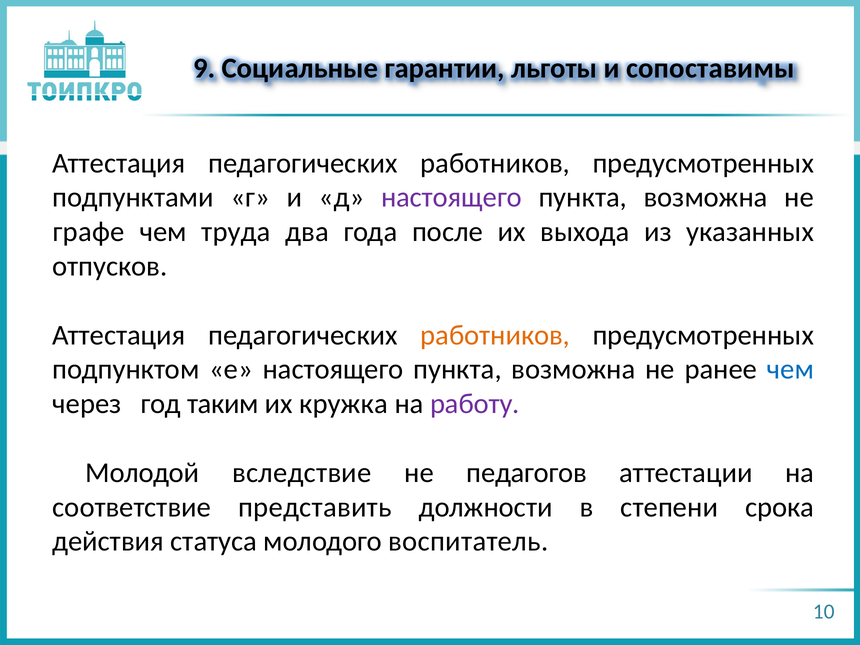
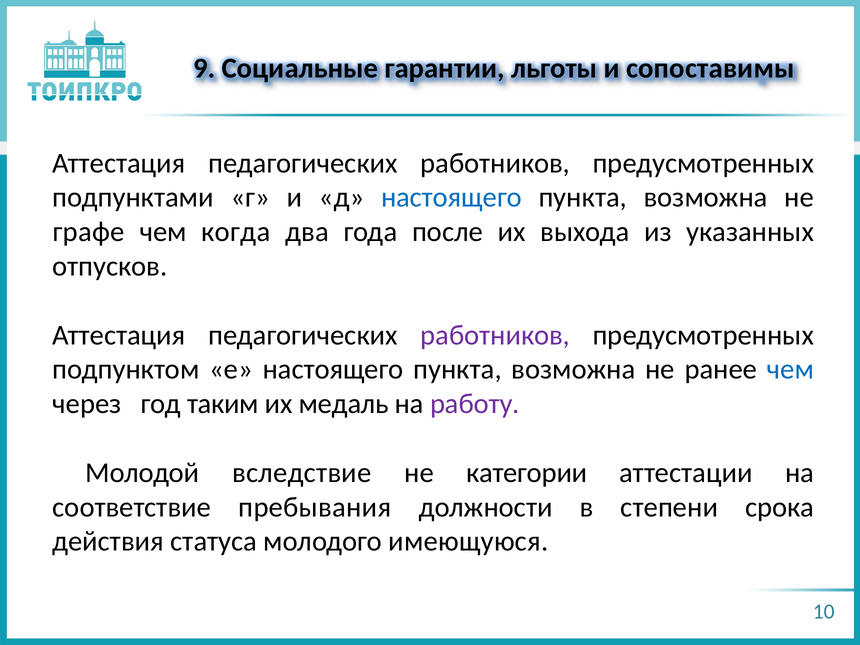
настоящего at (451, 197) colour: purple -> blue
труда: труда -> когда
работников at (495, 335) colour: orange -> purple
кружка: кружка -> медаль
педагогов: педагогов -> категории
представить: представить -> пребывания
воспитатель: воспитатель -> имеющуюся
